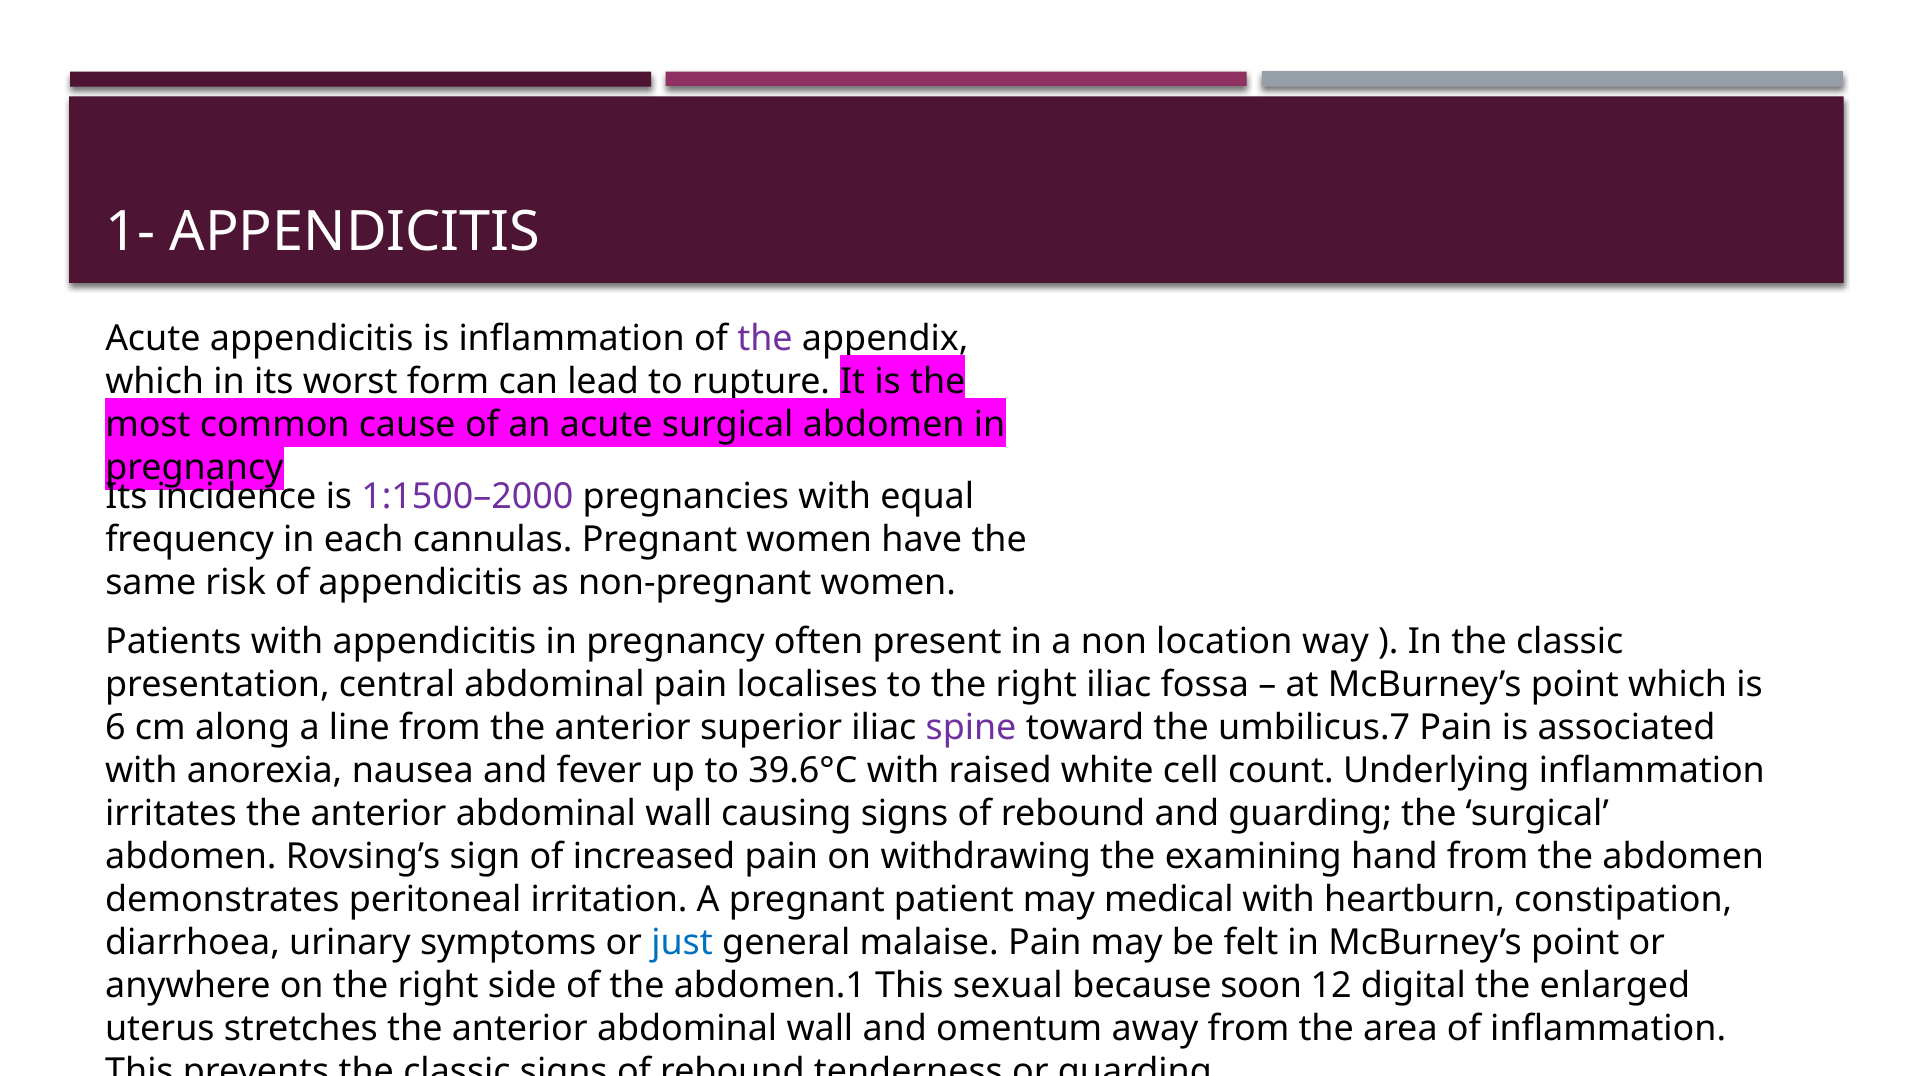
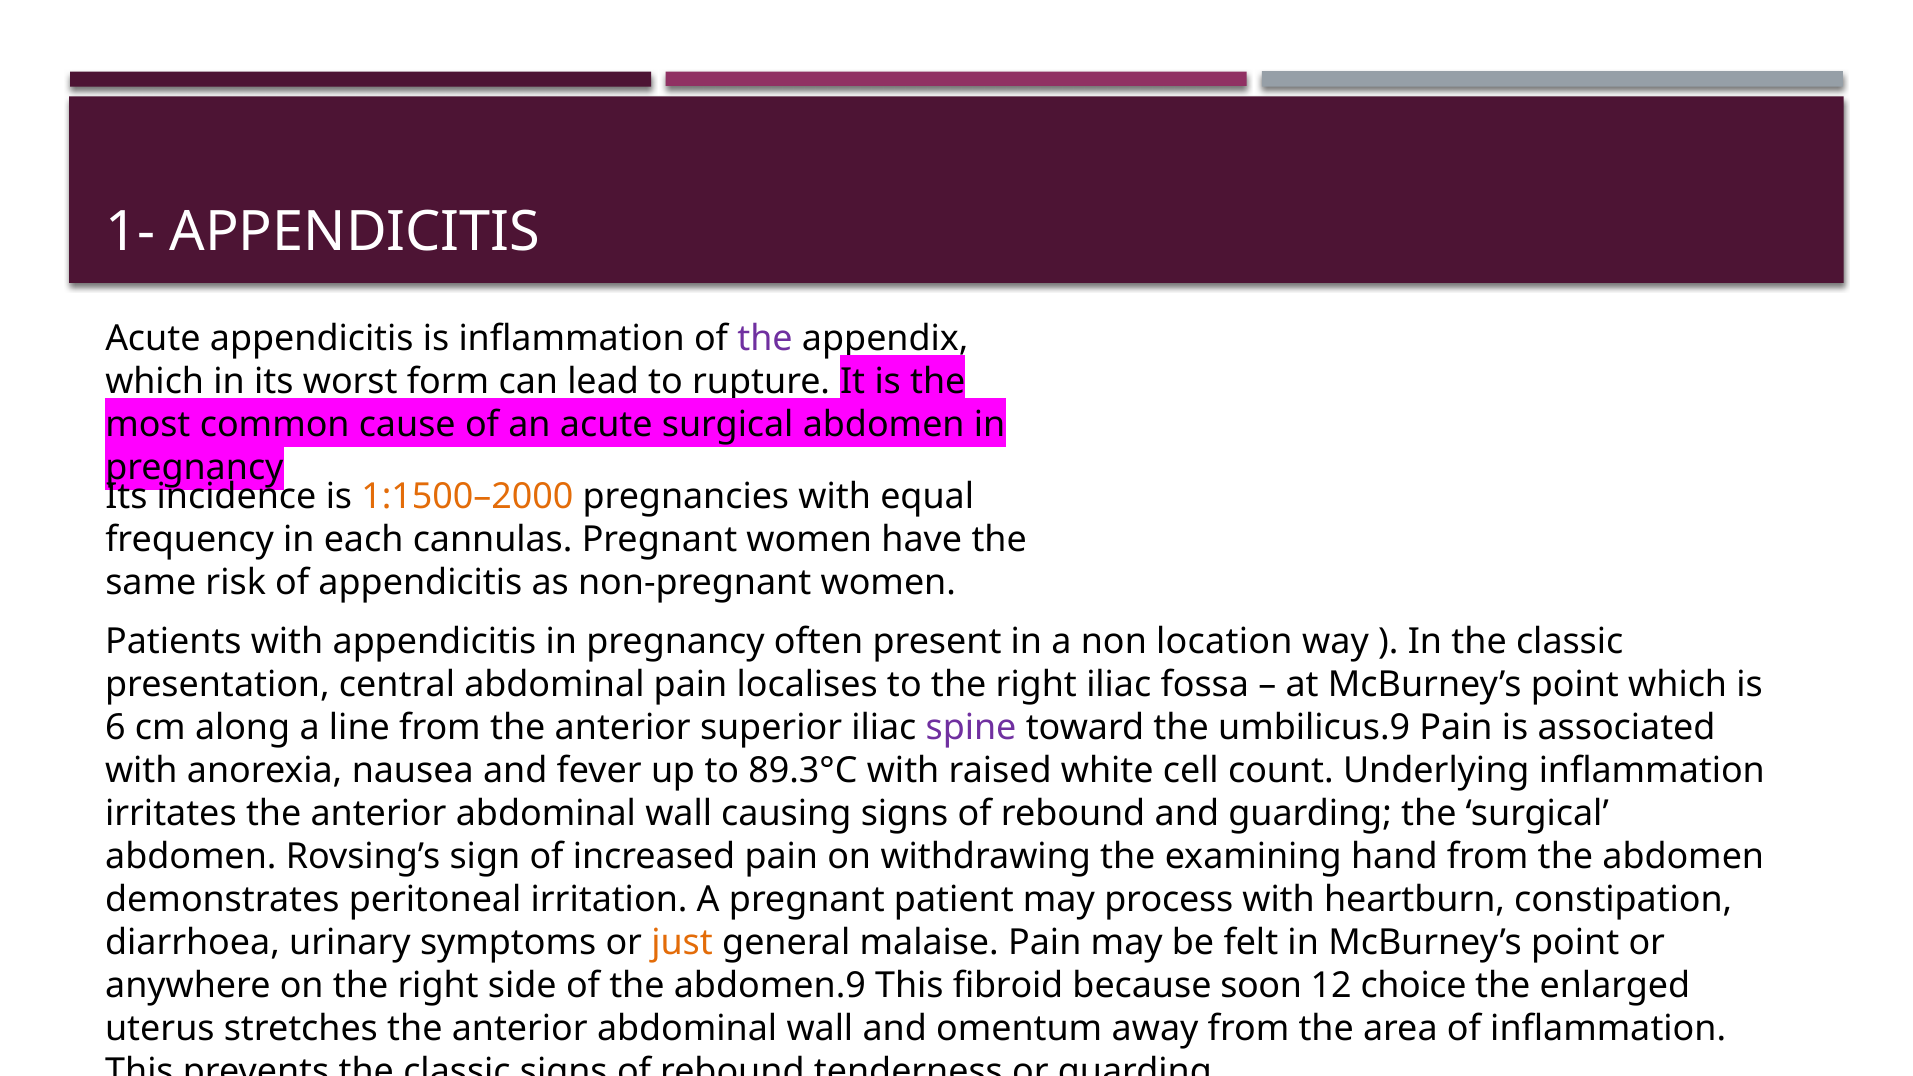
1:1500–2000 colour: purple -> orange
umbilicus.7: umbilicus.7 -> umbilicus.9
39.6°C: 39.6°C -> 89.3°C
medical: medical -> process
just colour: blue -> orange
abdomen.1: abdomen.1 -> abdomen.9
sexual: sexual -> fibroid
digital: digital -> choice
